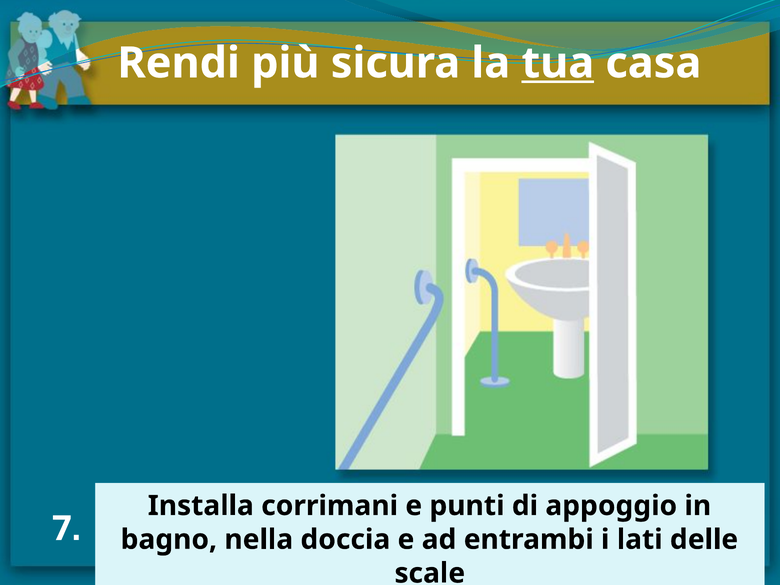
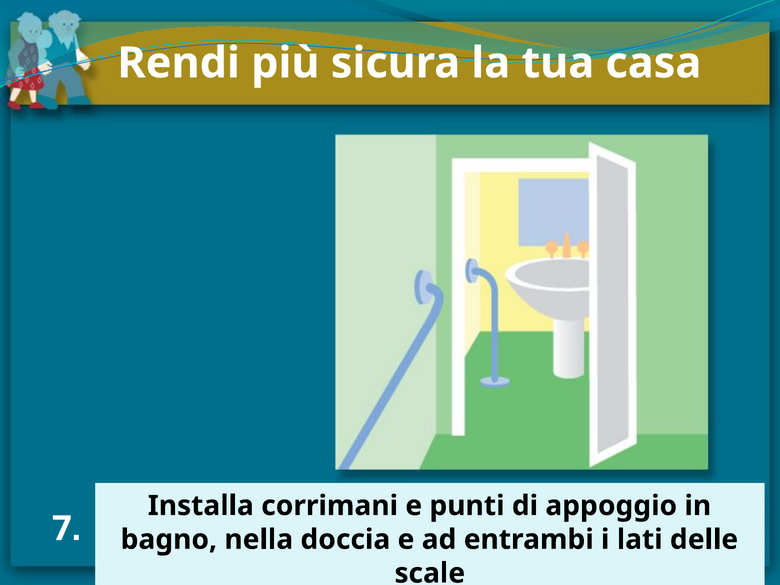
tua underline: present -> none
